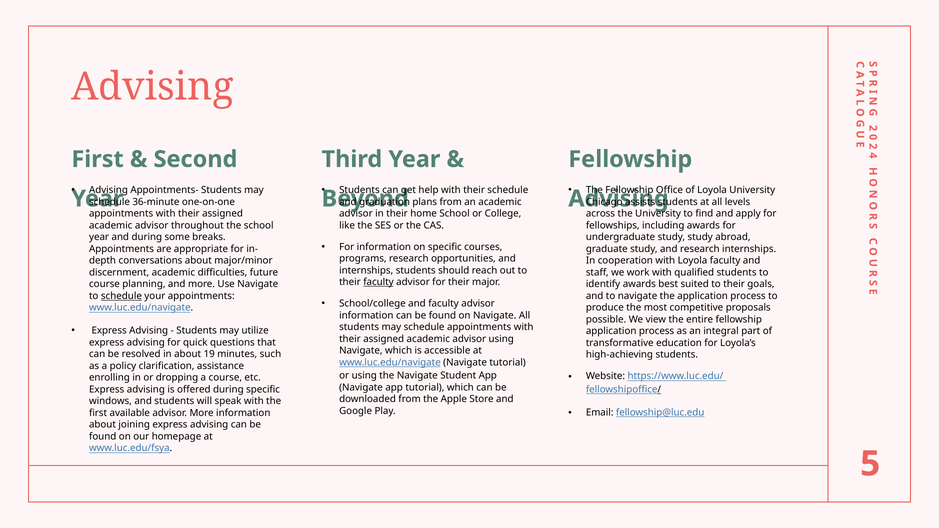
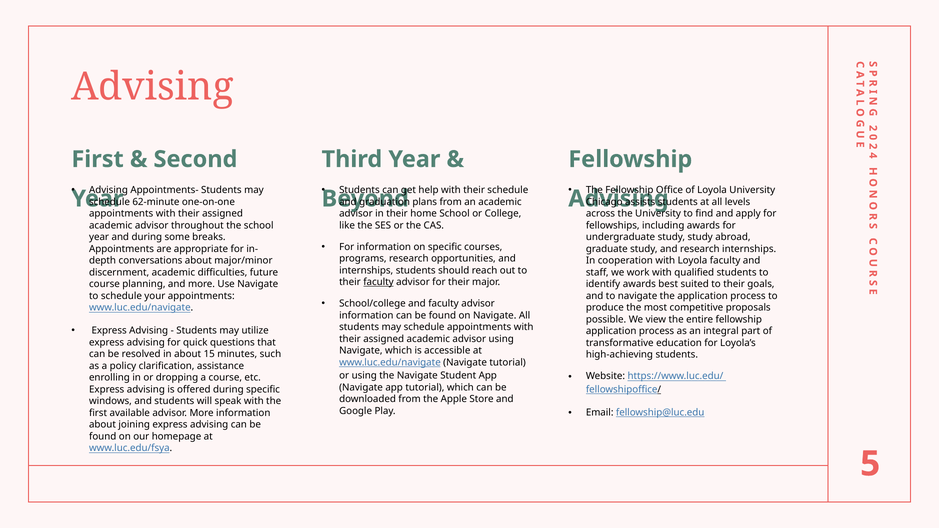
36-minute: 36-minute -> 62-minute
schedule at (121, 296) underline: present -> none
19: 19 -> 15
